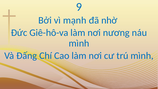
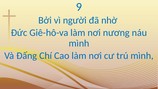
mạnh: mạnh -> người
